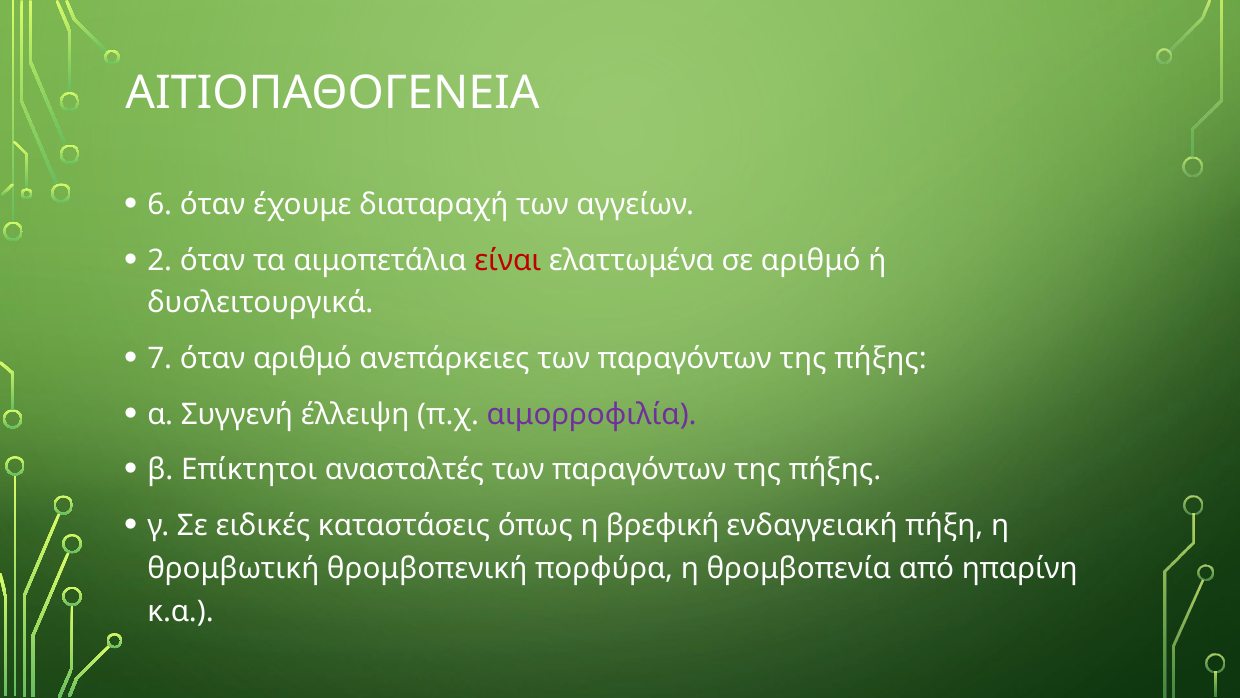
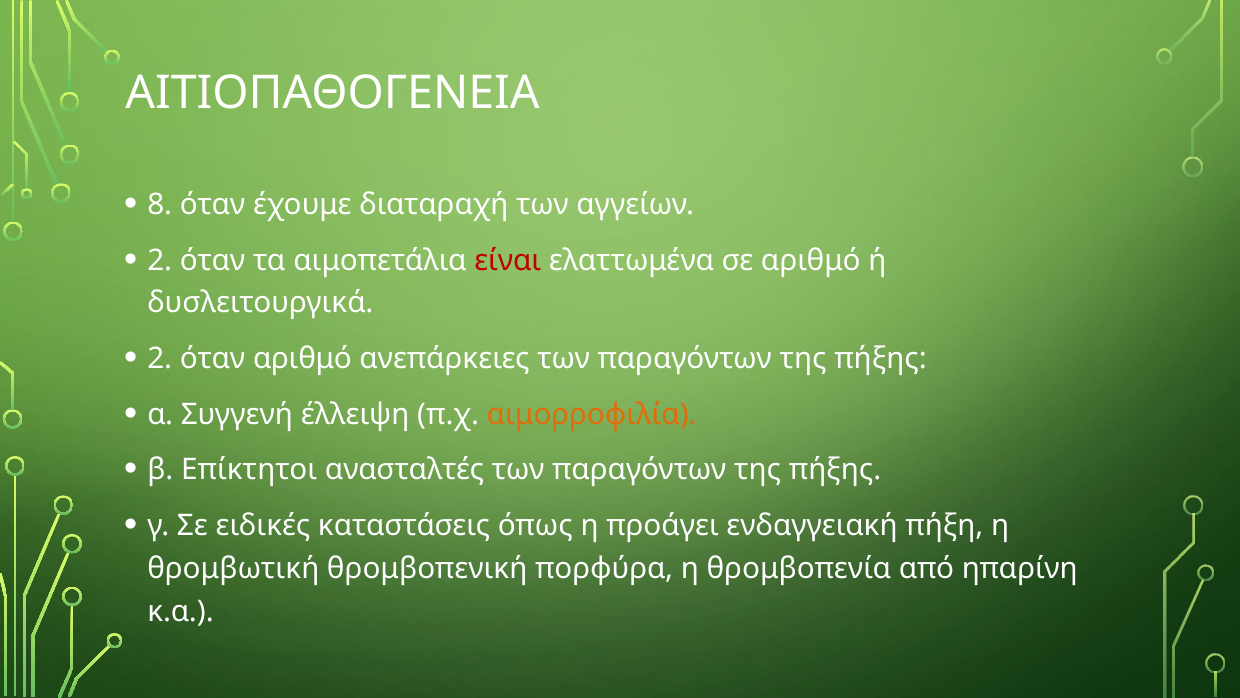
6: 6 -> 8
7 at (160, 358): 7 -> 2
αιμορροφιλία colour: purple -> orange
βρεφική: βρεφική -> προάγει
